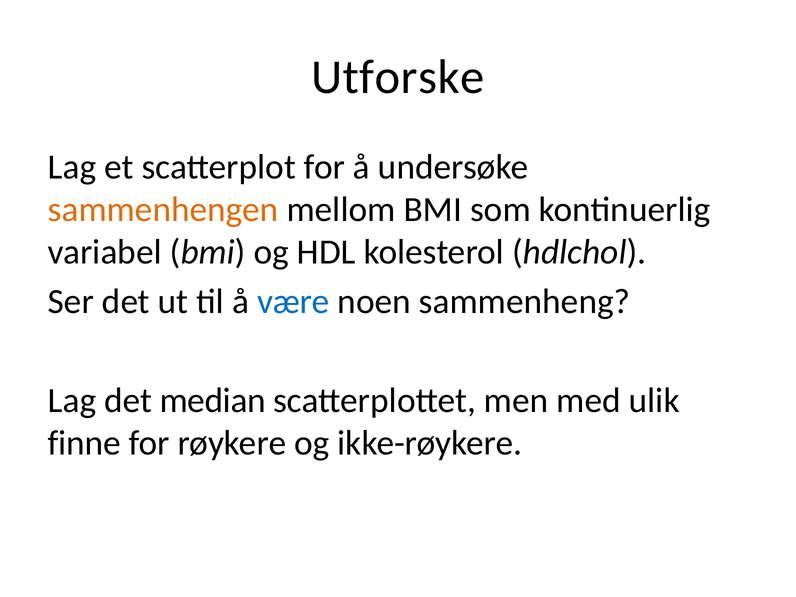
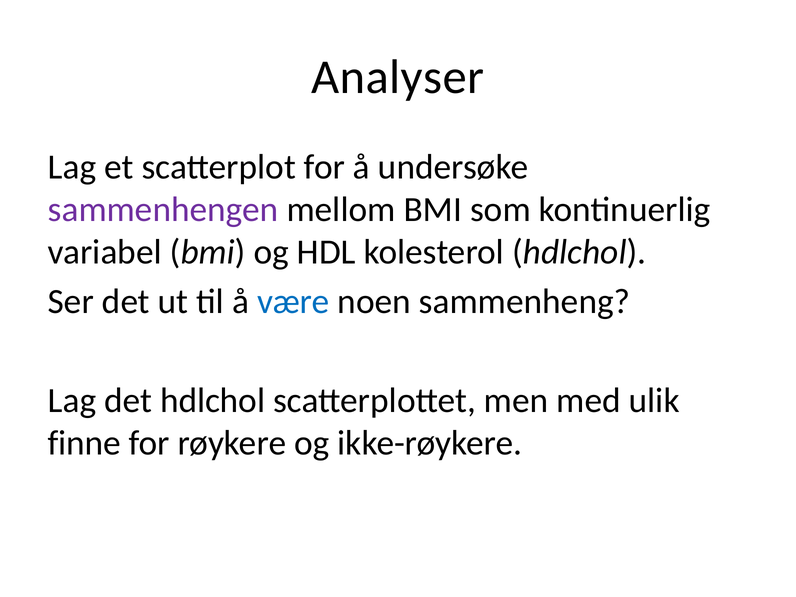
Utforske: Utforske -> Analyser
sammenhengen colour: orange -> purple
det median: median -> hdlchol
